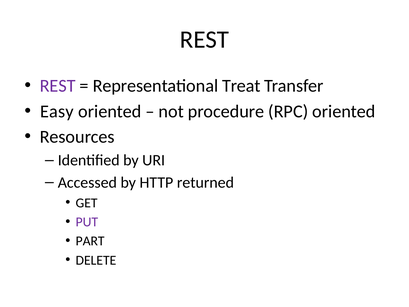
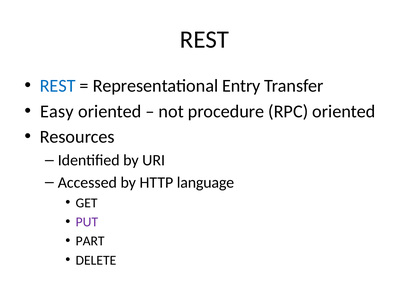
REST at (58, 86) colour: purple -> blue
Treat: Treat -> Entry
returned: returned -> language
